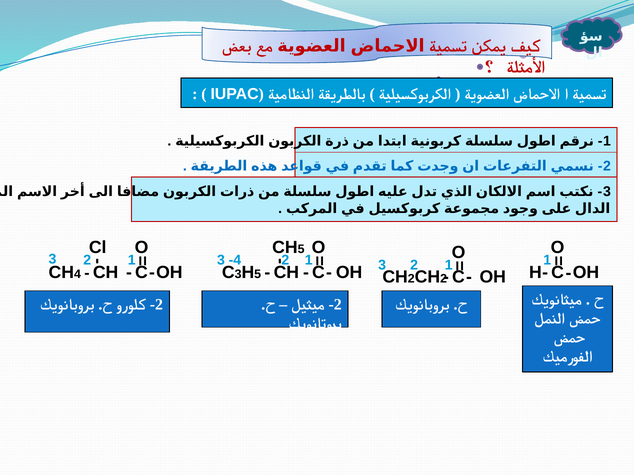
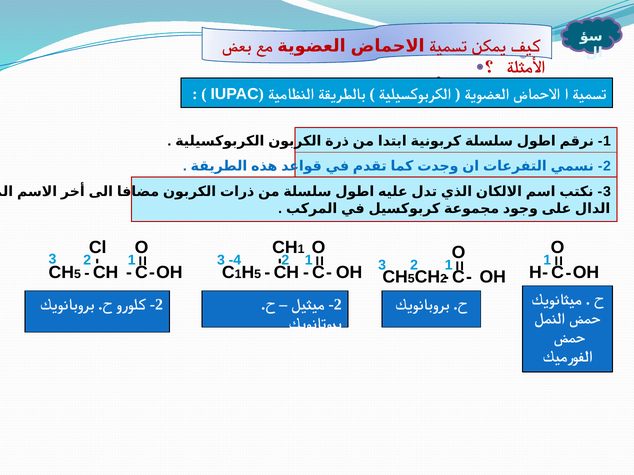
CH 5: 5 -> 1
4 at (78, 274): 4 -> 5
C 3: 3 -> 1
2 at (411, 279): 2 -> 5
